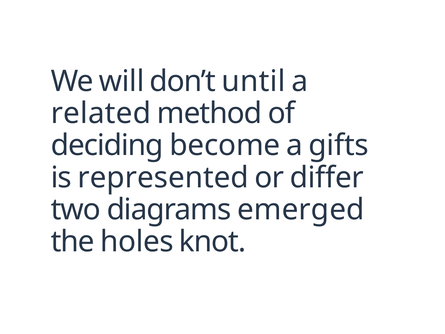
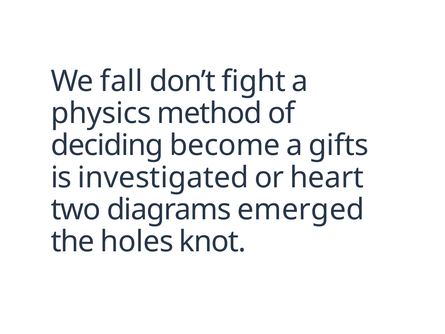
will: will -> fall
until: until -> fight
related: related -> physics
represented: represented -> investigated
differ: differ -> heart
